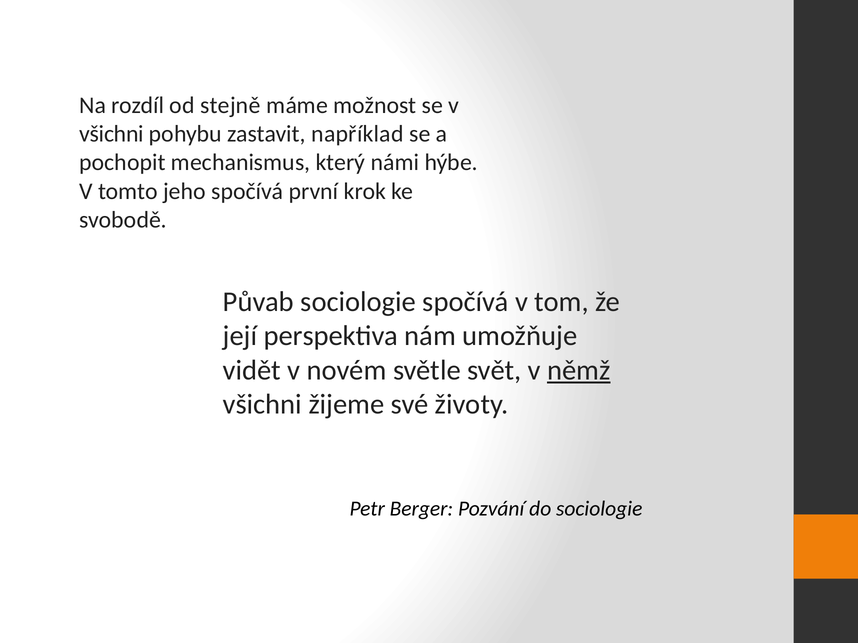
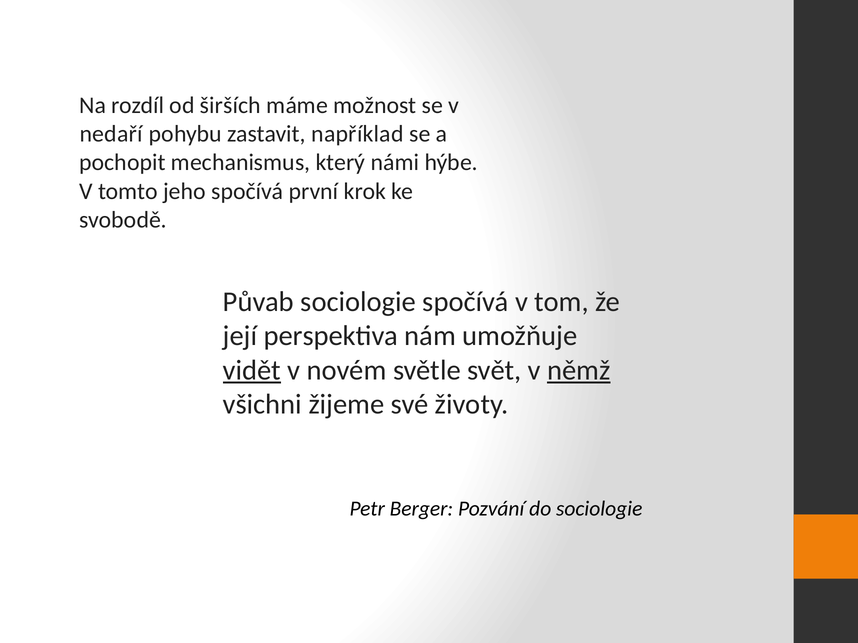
stejně: stejně -> širších
všichni at (112, 134): všichni -> nedaří
vidět underline: none -> present
